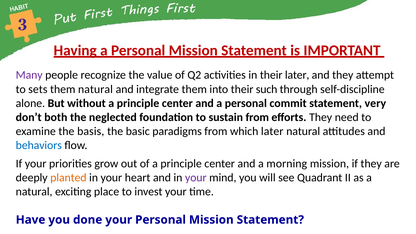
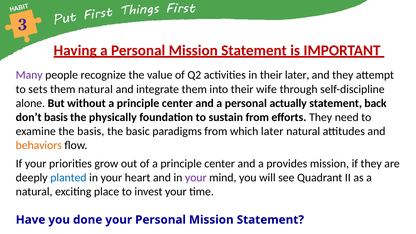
such: such -> wife
commit: commit -> actually
very: very -> back
don’t both: both -> basis
neglected: neglected -> physically
behaviors colour: blue -> orange
morning: morning -> provides
planted colour: orange -> blue
